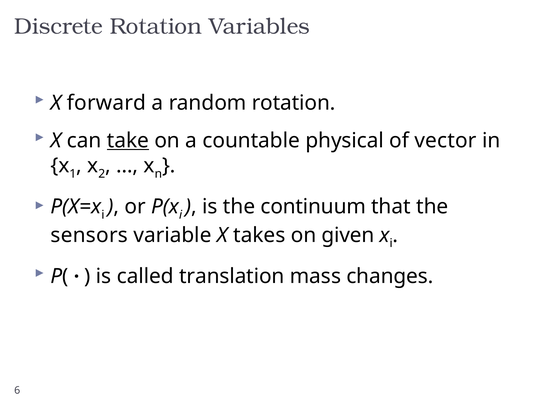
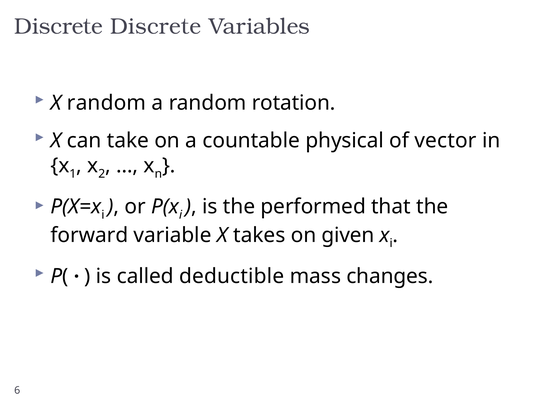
Discrete Rotation: Rotation -> Discrete
X forward: forward -> random
take underline: present -> none
continuum: continuum -> performed
sensors: sensors -> forward
translation: translation -> deductible
